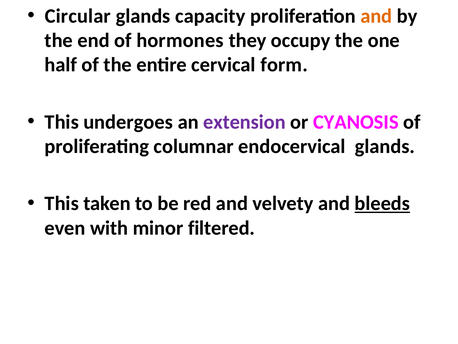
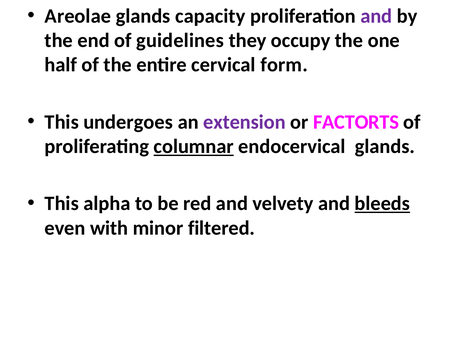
Circular: Circular -> Areolae
and at (376, 16) colour: orange -> purple
hormones: hormones -> guidelines
CYANOSIS: CYANOSIS -> FACTORTS
columnar underline: none -> present
taken: taken -> alpha
